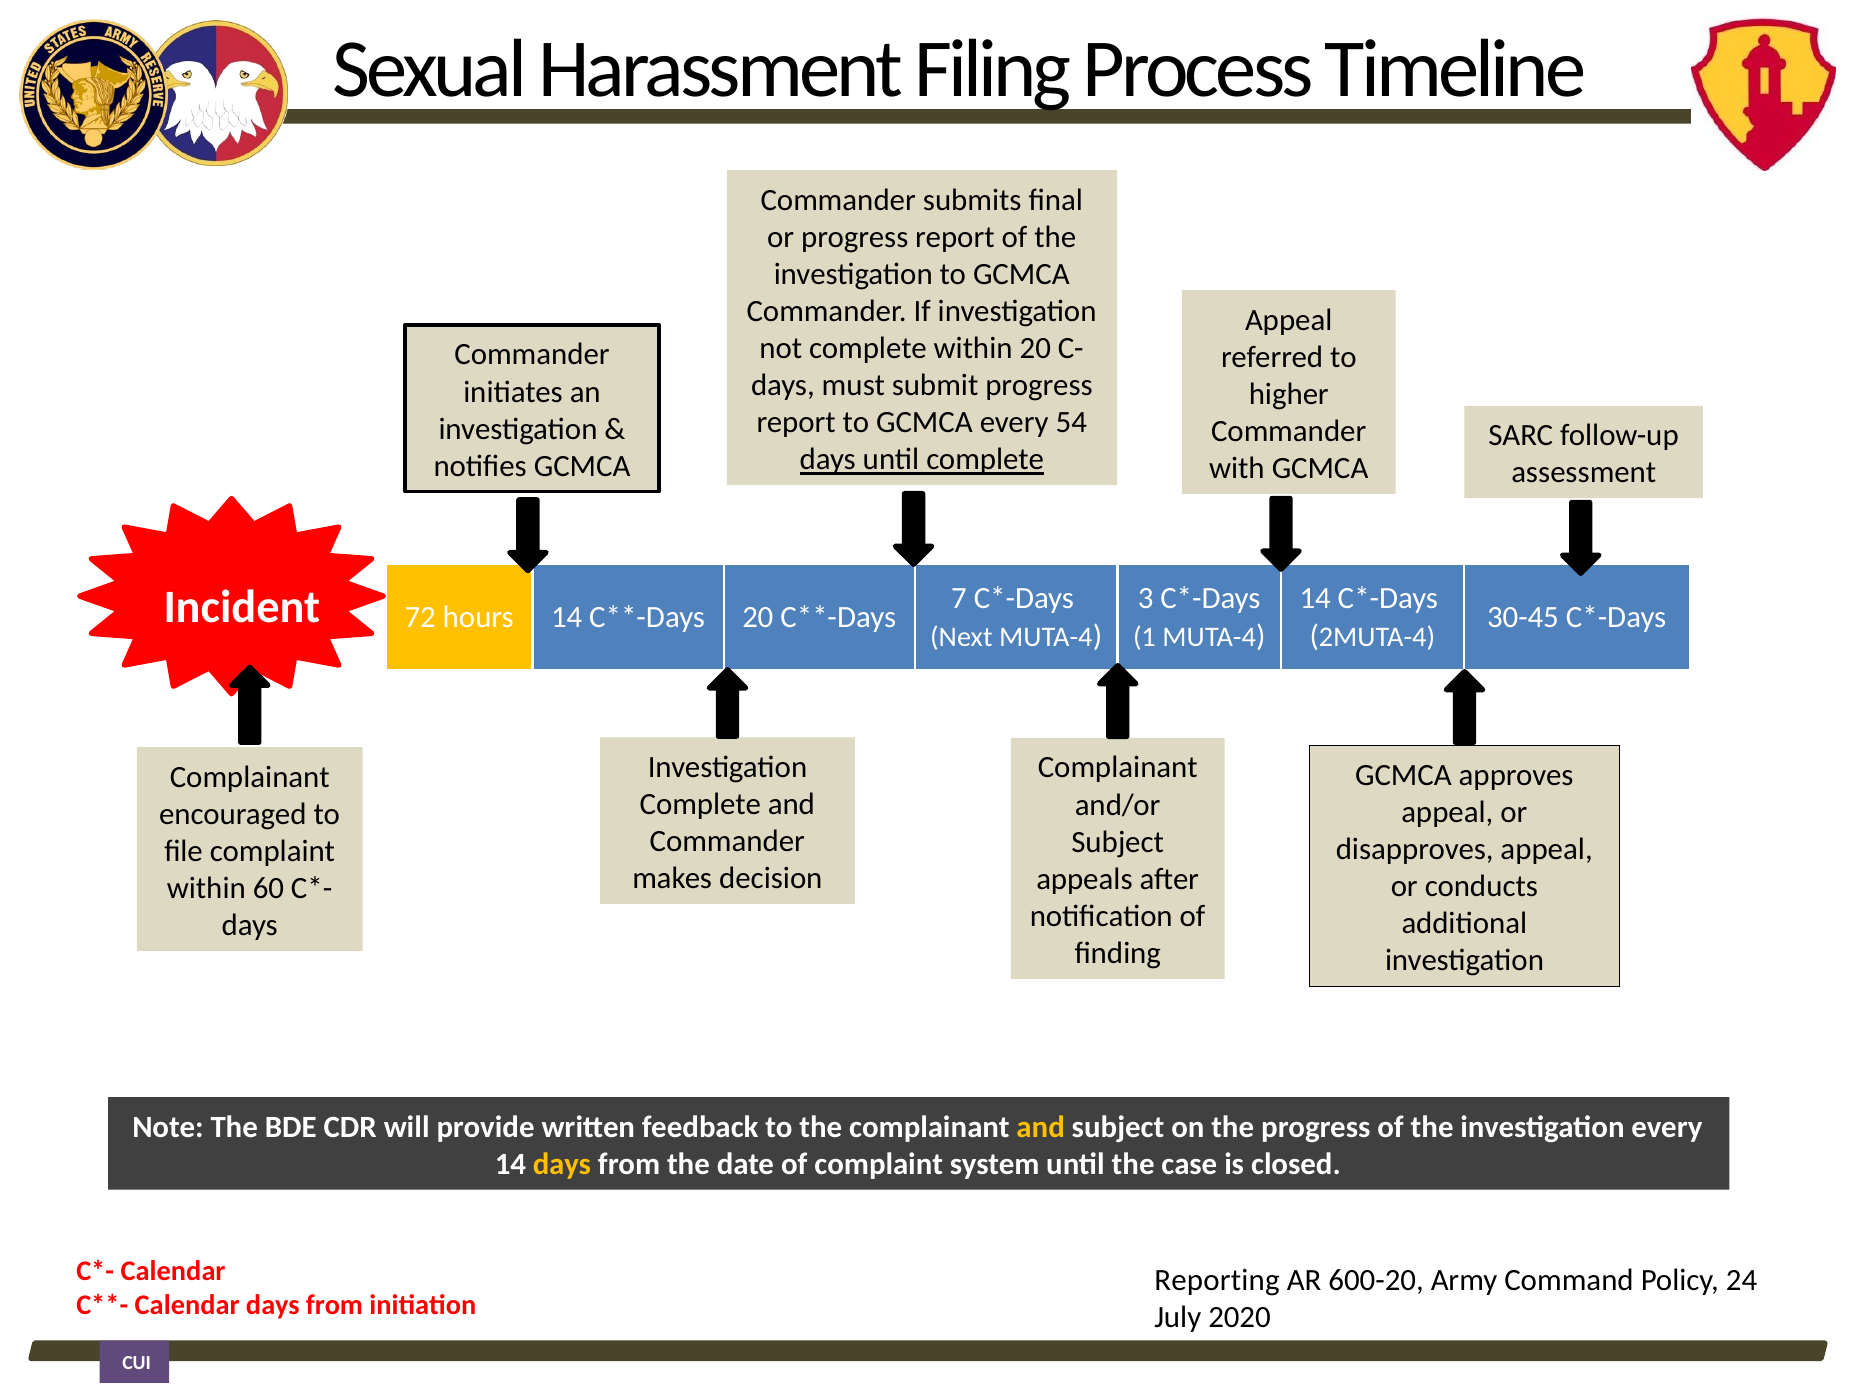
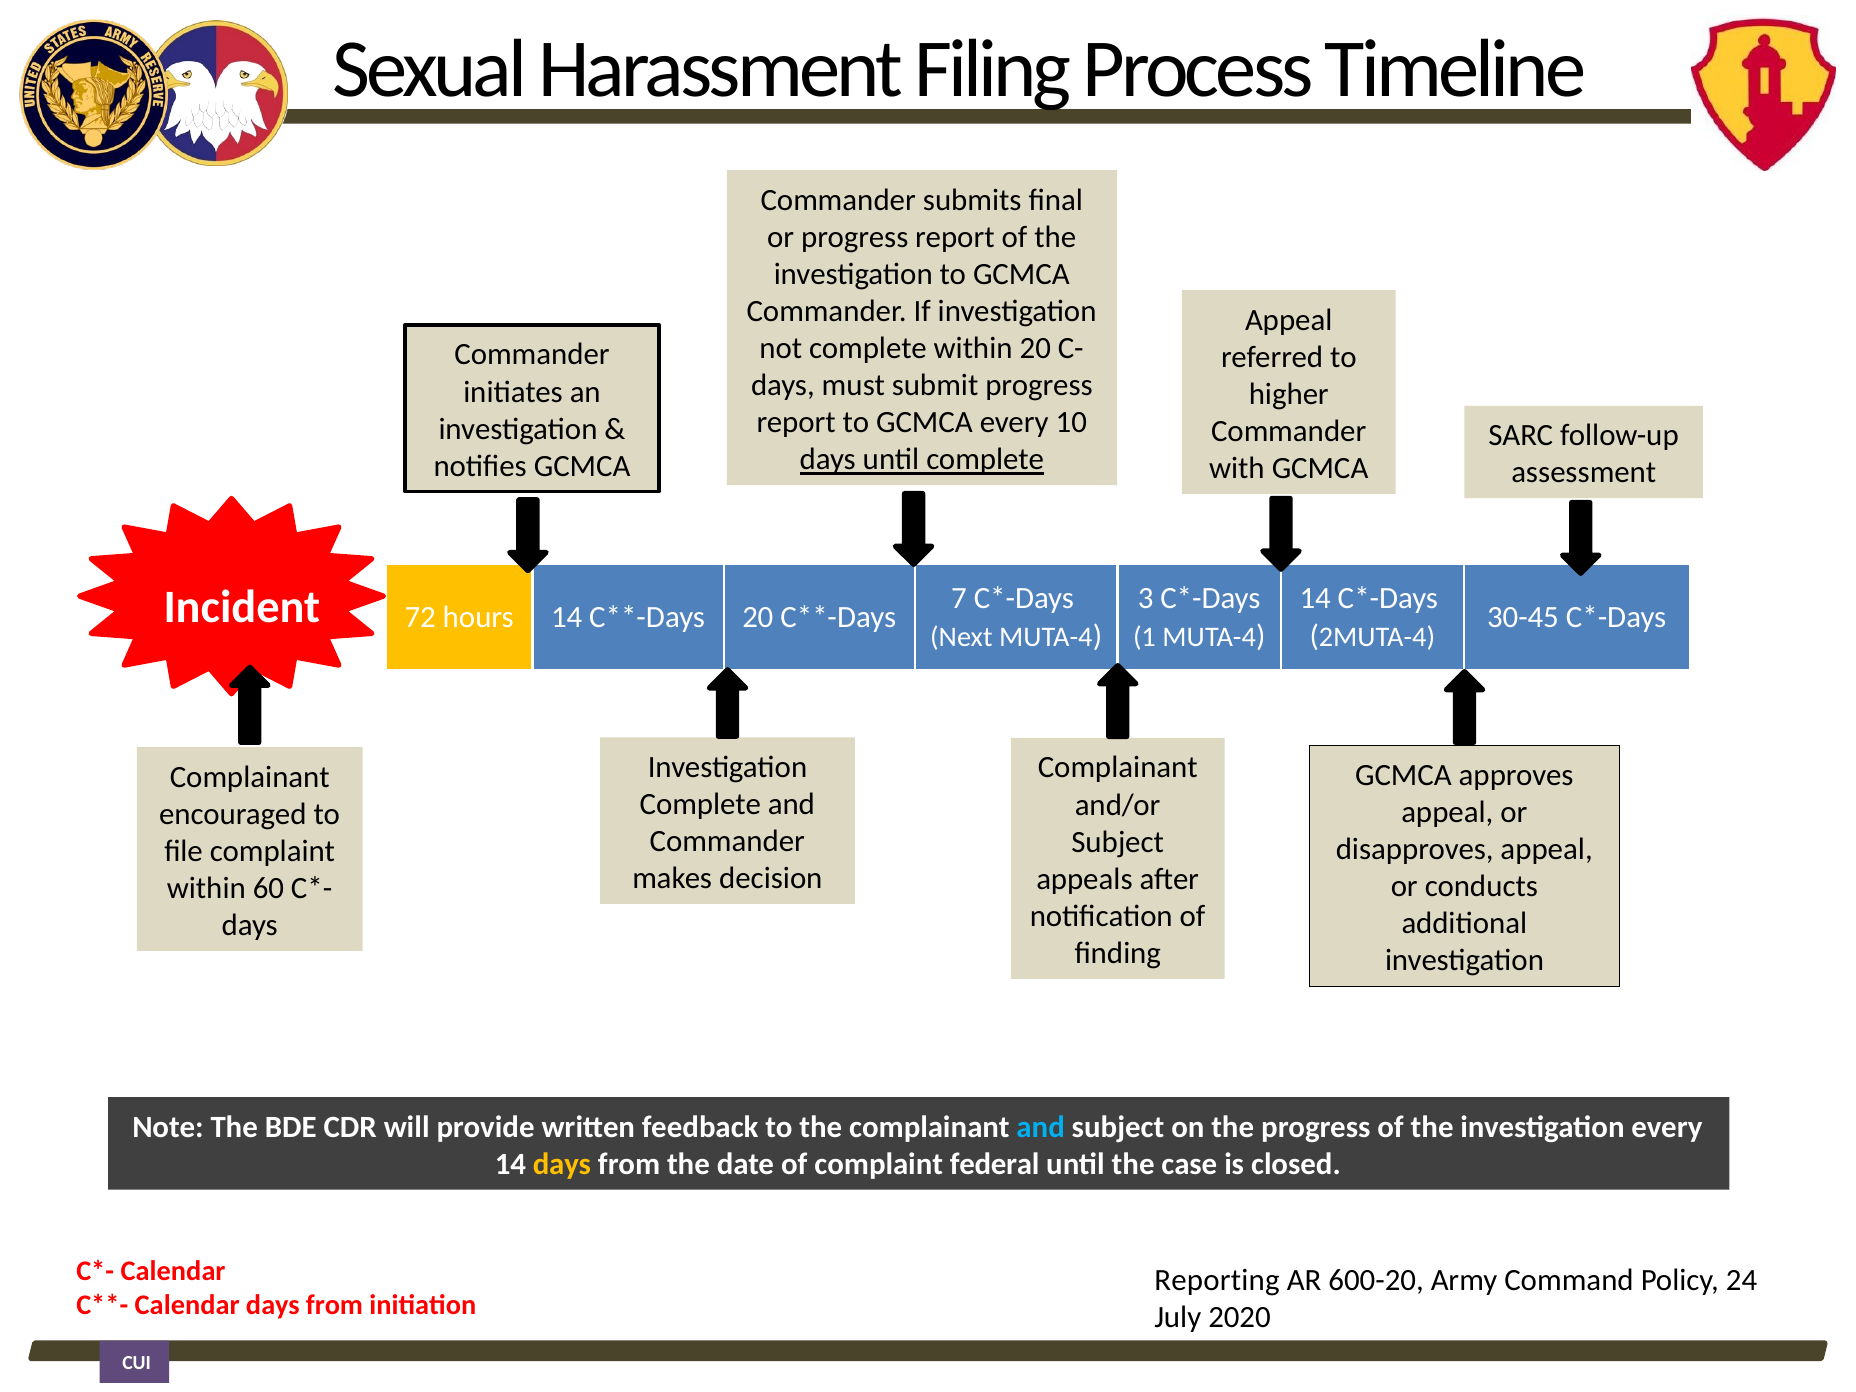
54: 54 -> 10
and at (1041, 1127) colour: yellow -> light blue
system: system -> federal
